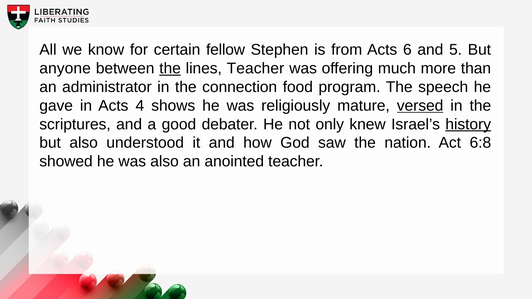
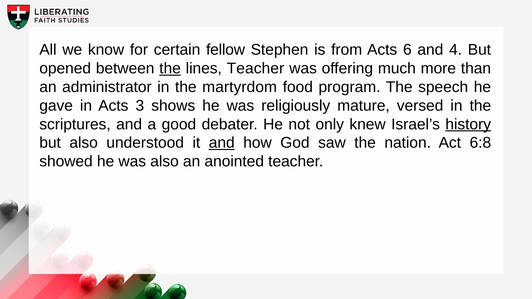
5: 5 -> 4
anyone: anyone -> opened
connection: connection -> martyrdom
4: 4 -> 3
versed underline: present -> none
and at (222, 143) underline: none -> present
